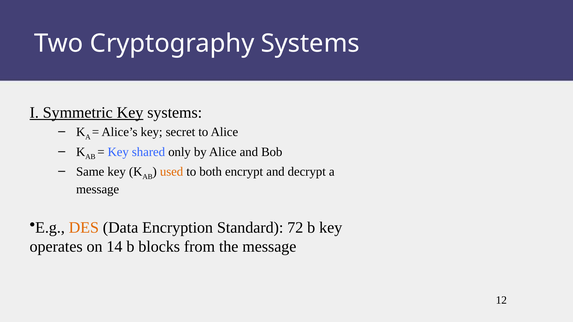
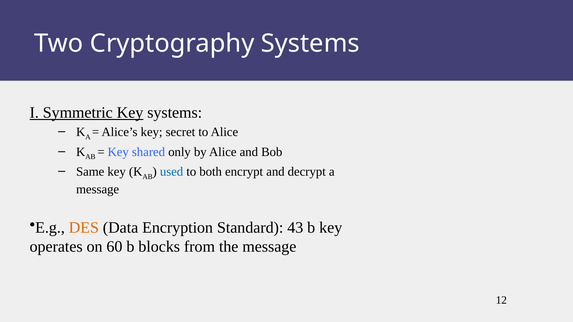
used colour: orange -> blue
72: 72 -> 43
14: 14 -> 60
